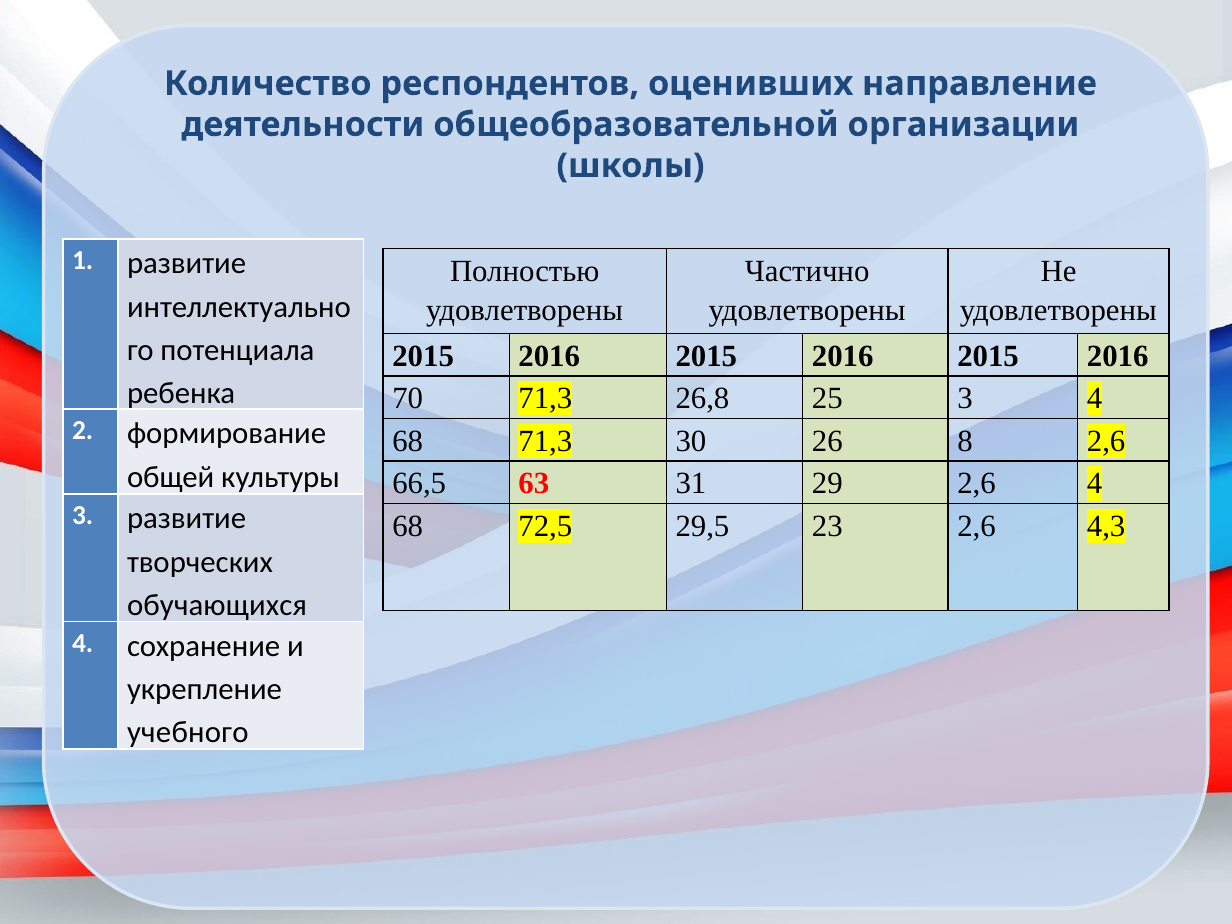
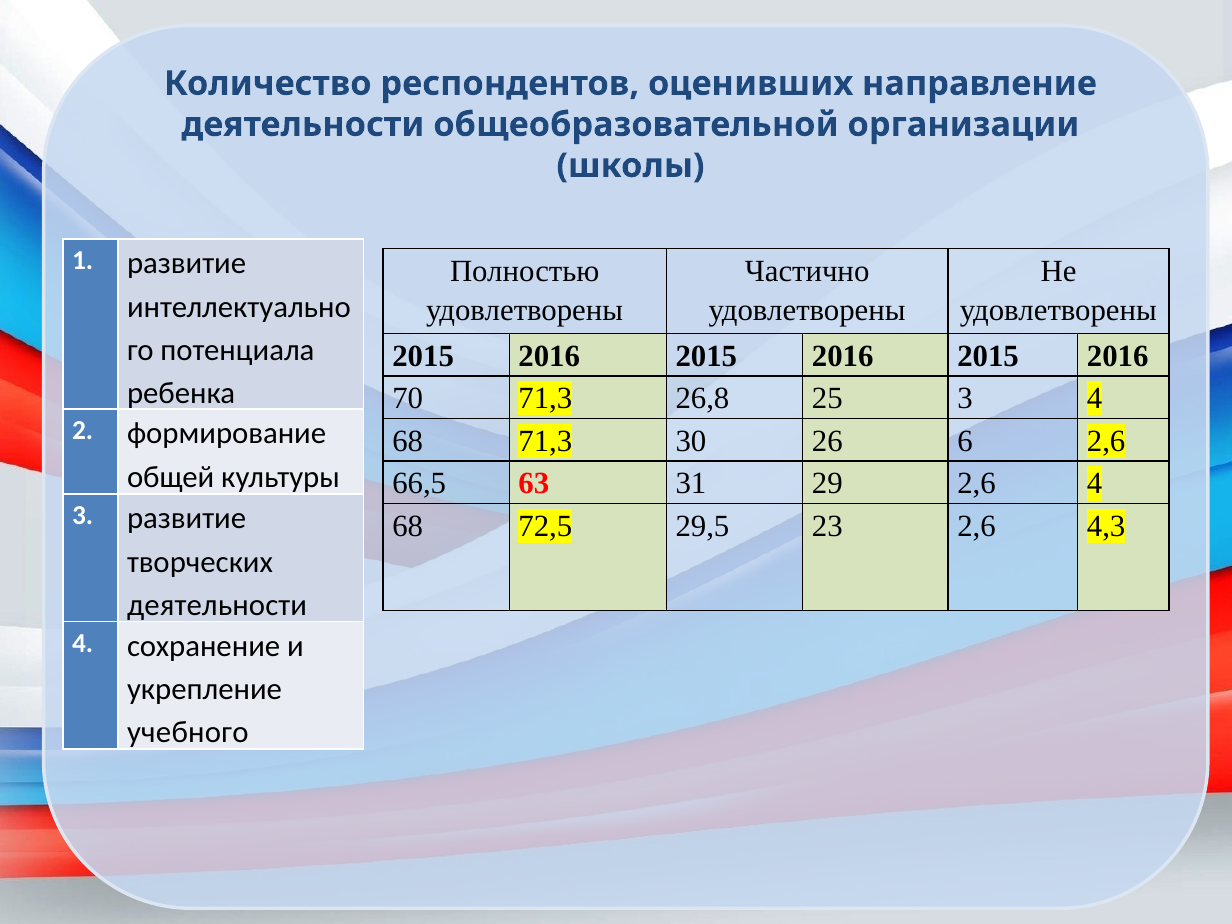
8: 8 -> 6
обучающихся at (217, 605): обучающихся -> деятельности
